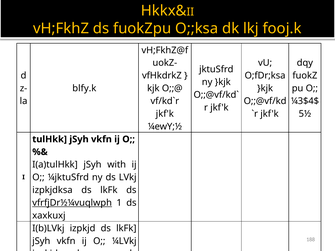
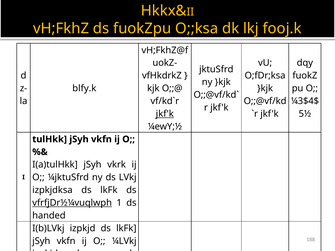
jkf'k at (165, 114) underline: none -> present
with: with -> vkrk
xaxkuxj: xaxkuxj -> handed
